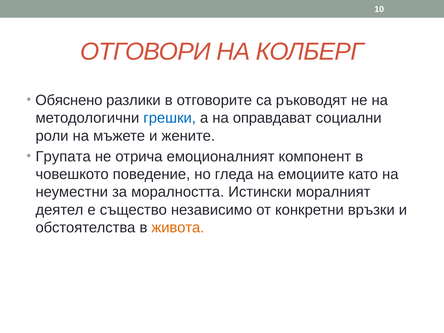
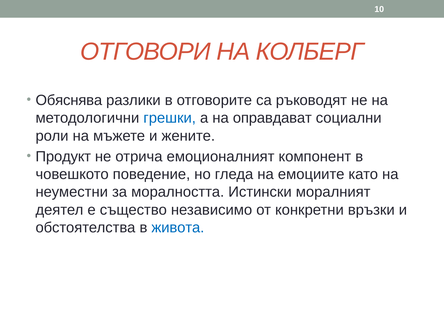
Обяснено: Обяснено -> Обяснява
Групата: Групата -> Продукт
живота colour: orange -> blue
